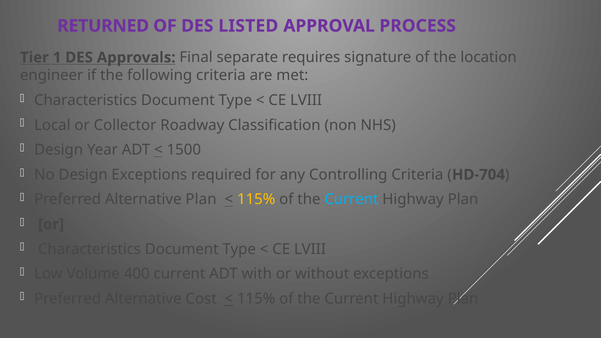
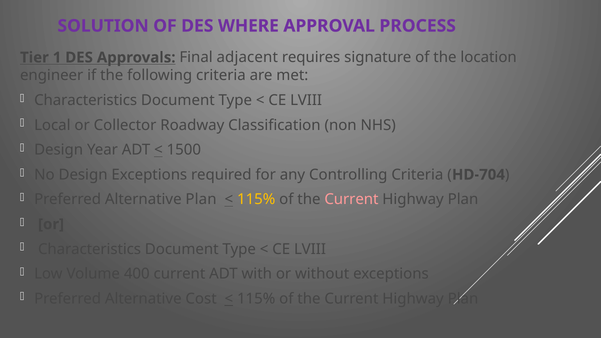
RETURNED: RETURNED -> SOLUTION
LISTED: LISTED -> WHERE
separate: separate -> adjacent
Current at (351, 200) colour: light blue -> pink
